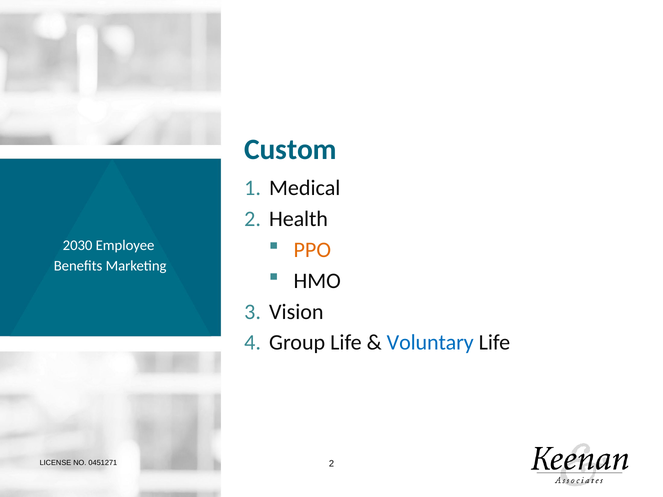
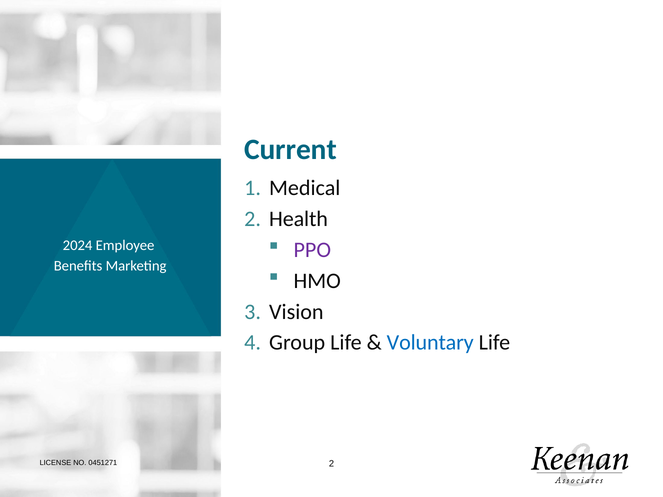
Custom: Custom -> Current
PPO colour: orange -> purple
2030: 2030 -> 2024
